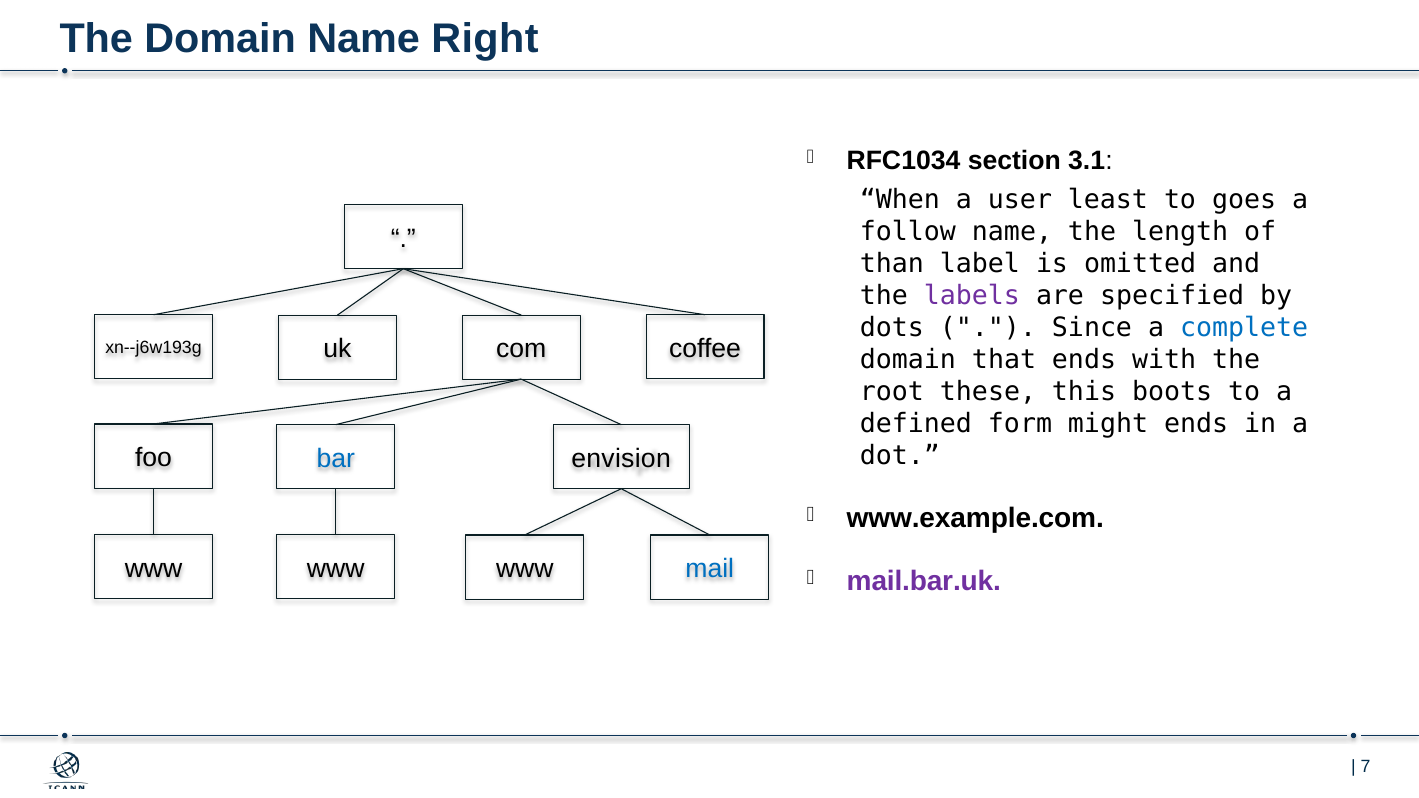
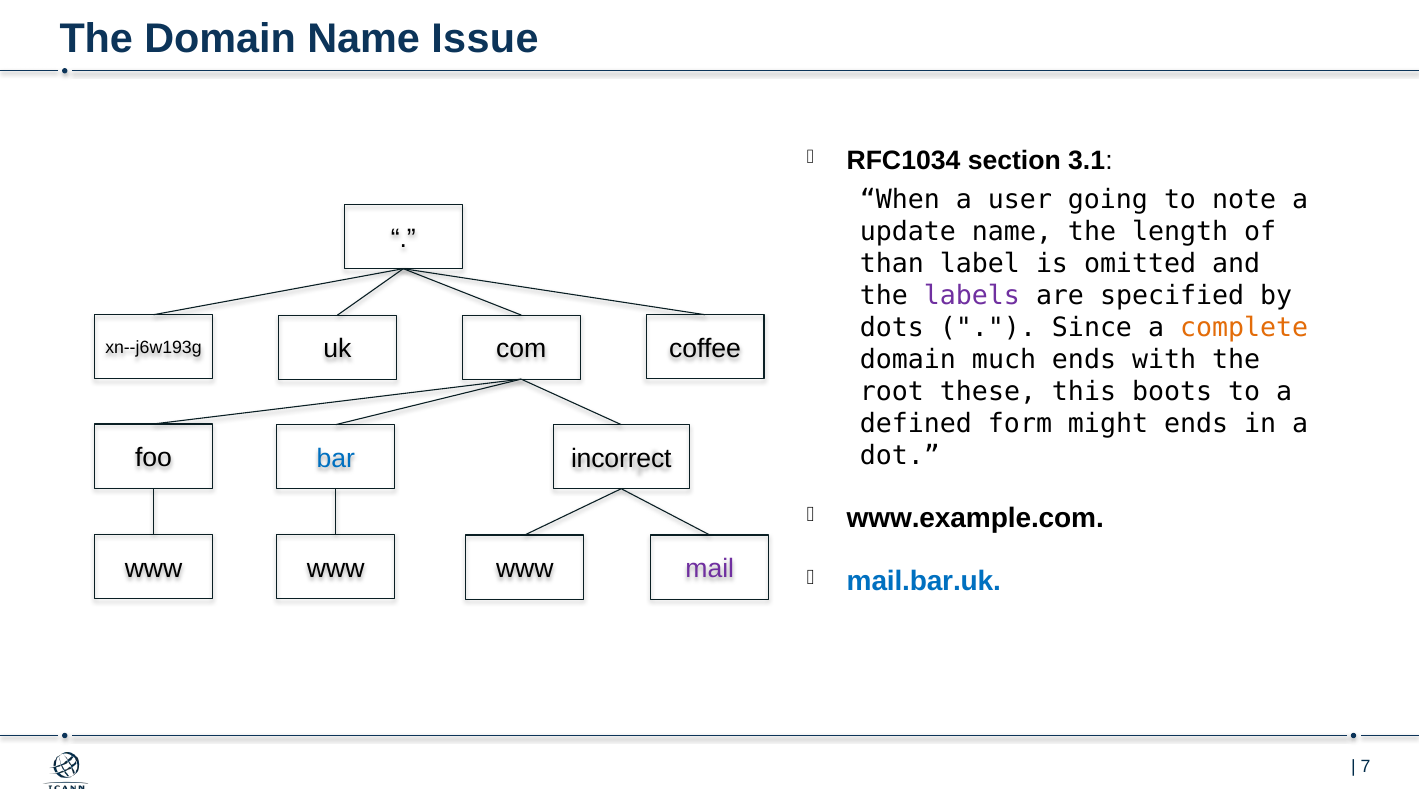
Right: Right -> Issue
least: least -> going
goes: goes -> note
follow: follow -> update
complete colour: blue -> orange
that: that -> much
envision: envision -> incorrect
mail colour: blue -> purple
mail.bar.uk colour: purple -> blue
